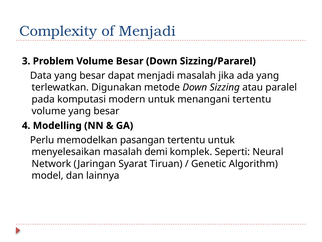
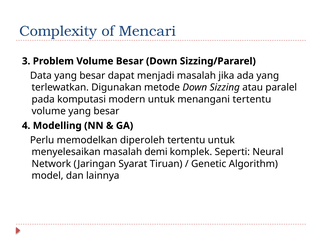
of Menjadi: Menjadi -> Mencari
pasangan: pasangan -> diperoleh
